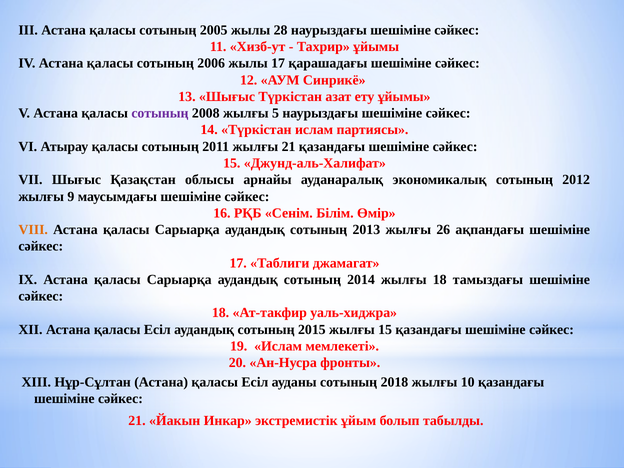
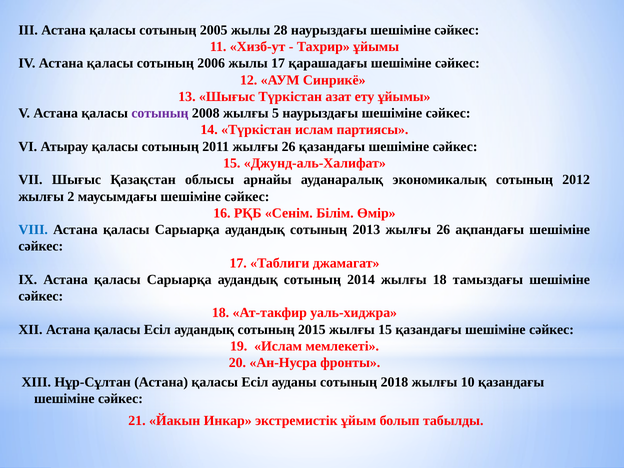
2011 жылғы 21: 21 -> 26
9: 9 -> 2
VIII colour: orange -> blue
